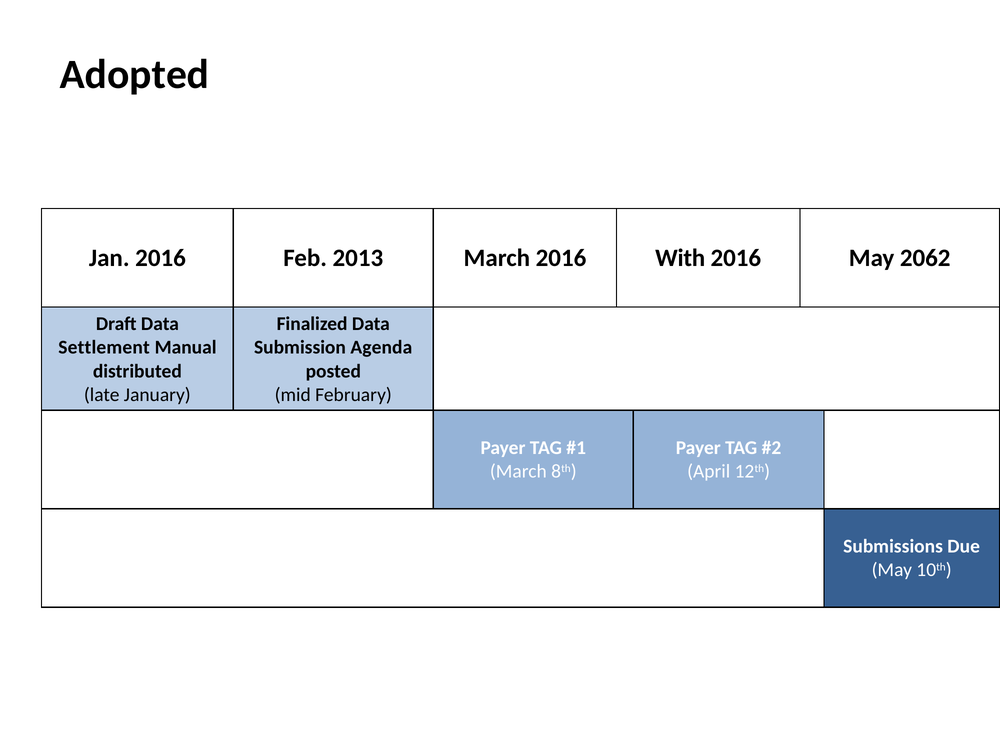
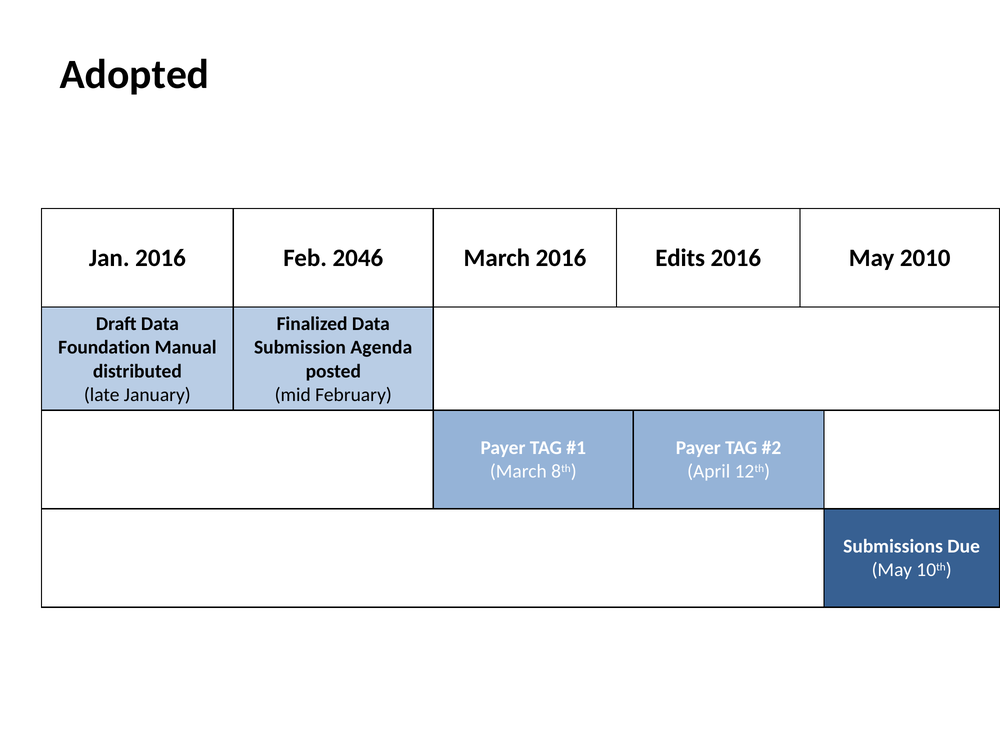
2013: 2013 -> 2046
With: With -> Edits
2062: 2062 -> 2010
Settlement: Settlement -> Foundation
